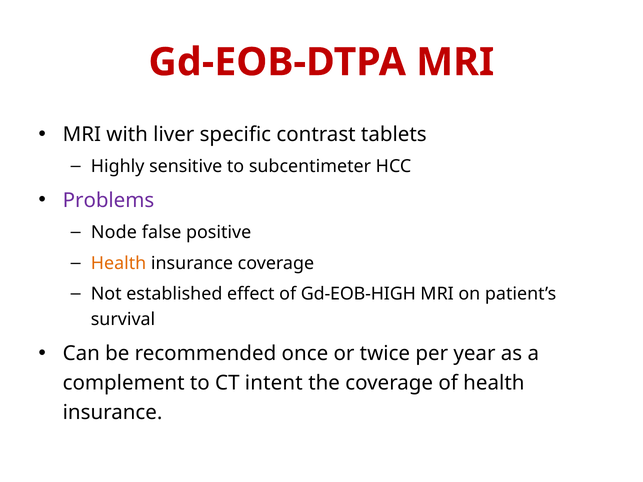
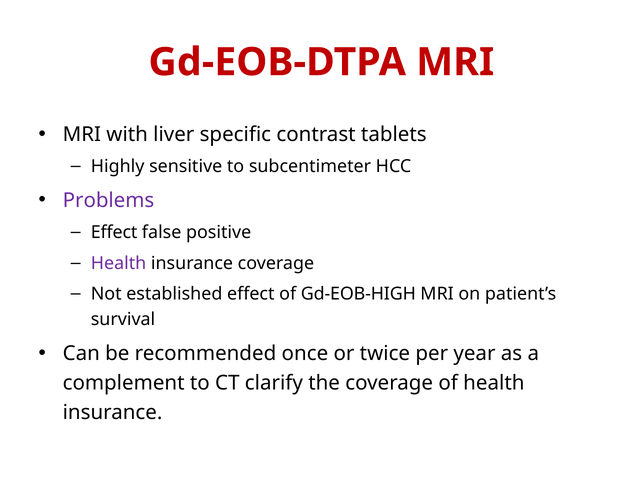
Node at (114, 233): Node -> Effect
Health at (119, 263) colour: orange -> purple
intent: intent -> clarify
